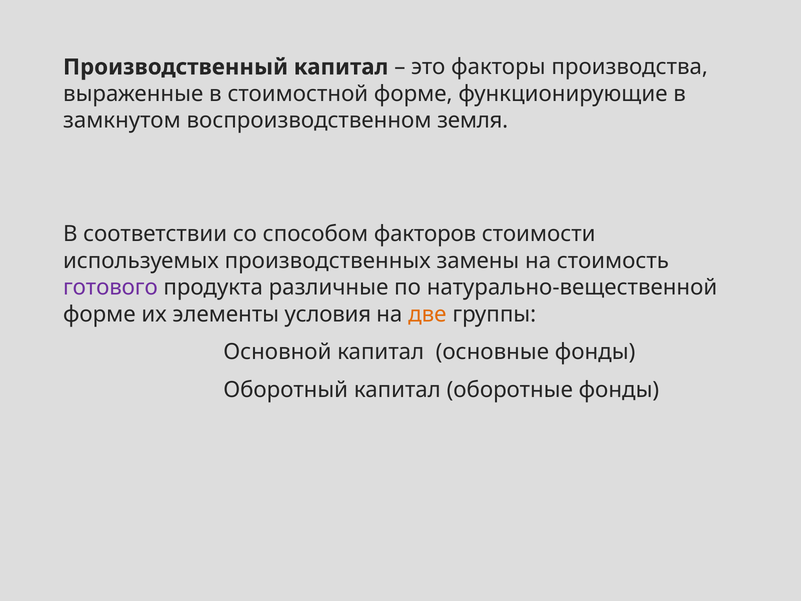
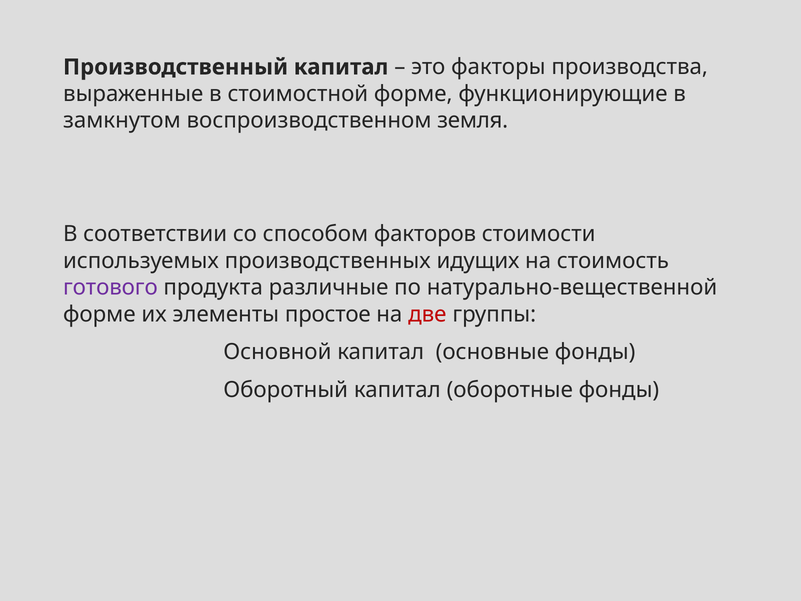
замены: замены -> идущих
условия: условия -> простое
две colour: orange -> red
